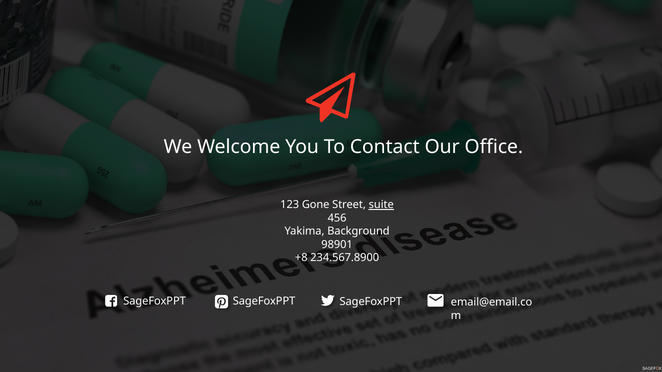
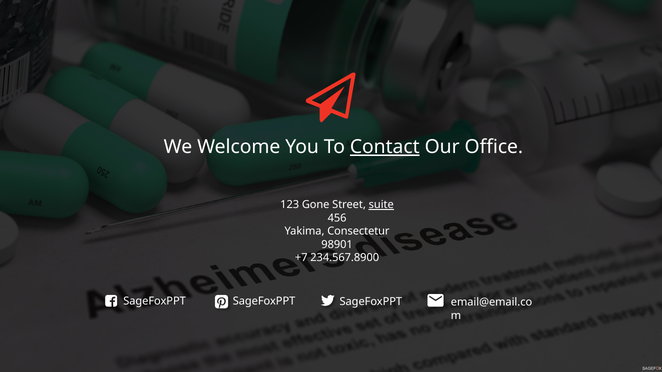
Contact underline: none -> present
Background: Background -> Consectetur
+8: +8 -> +7
